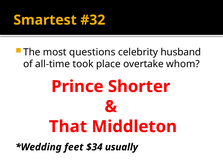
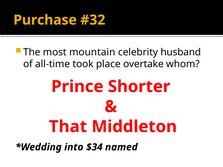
Smartest: Smartest -> Purchase
questions: questions -> mountain
feet: feet -> into
usually: usually -> named
